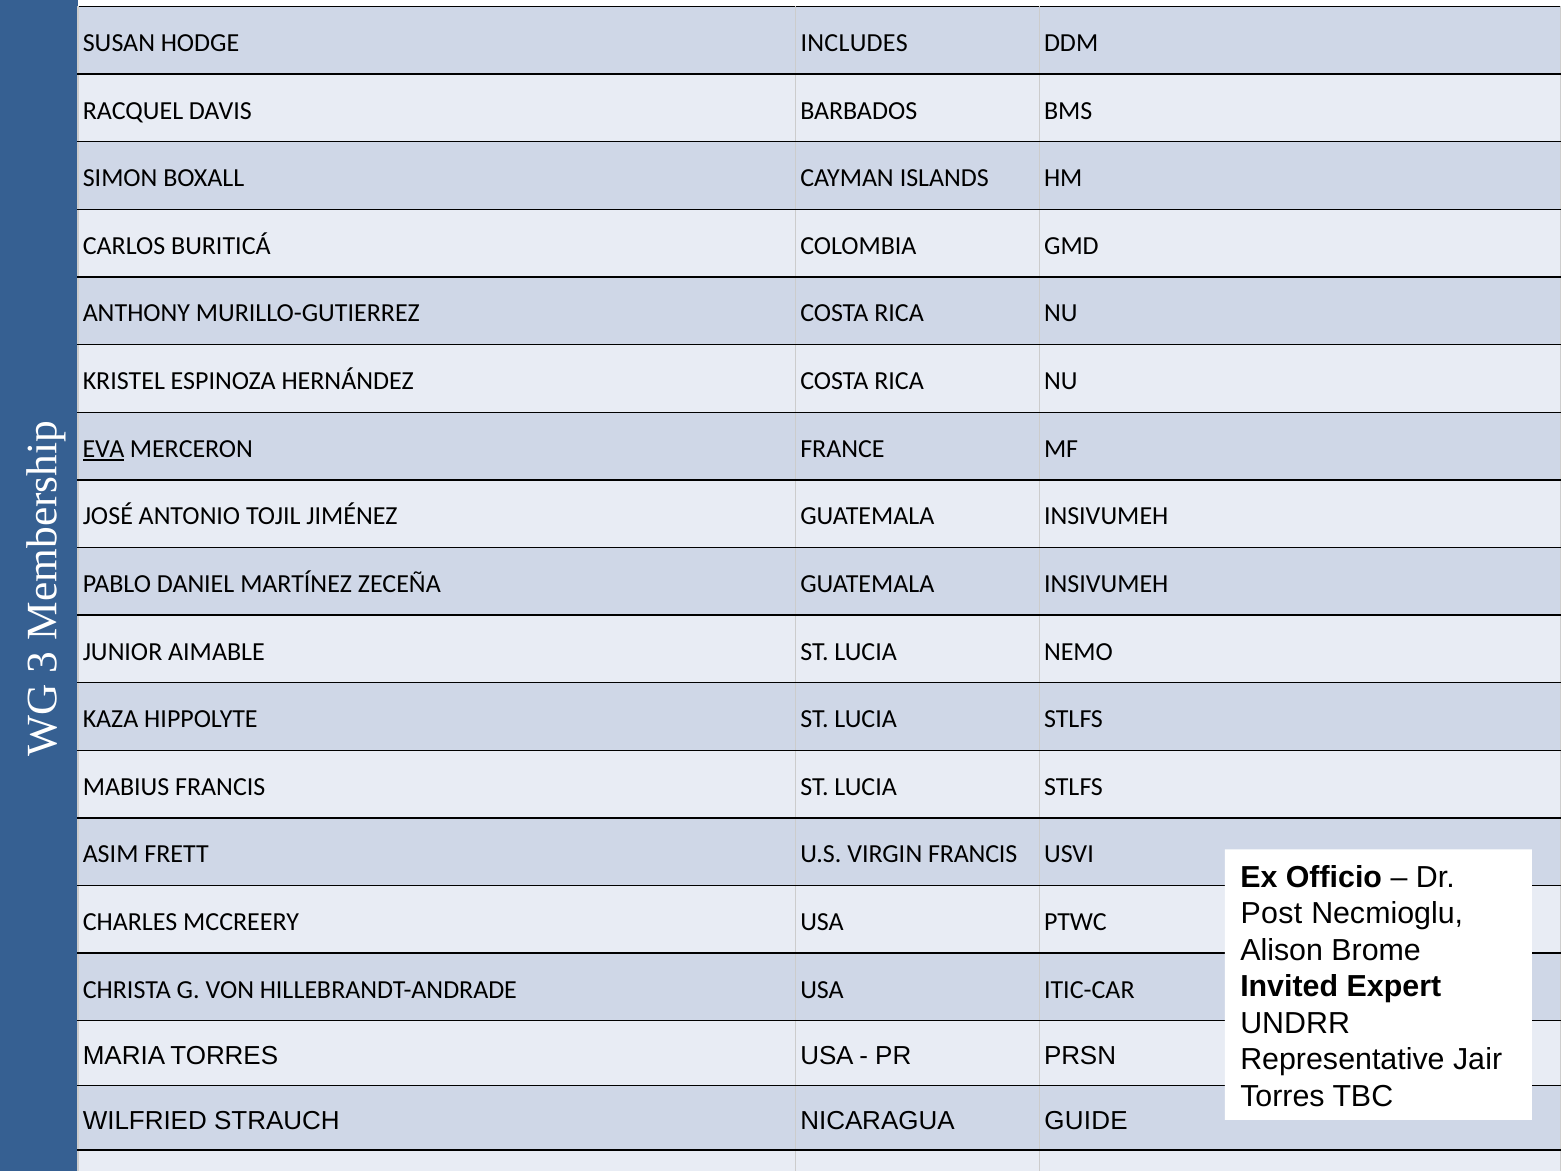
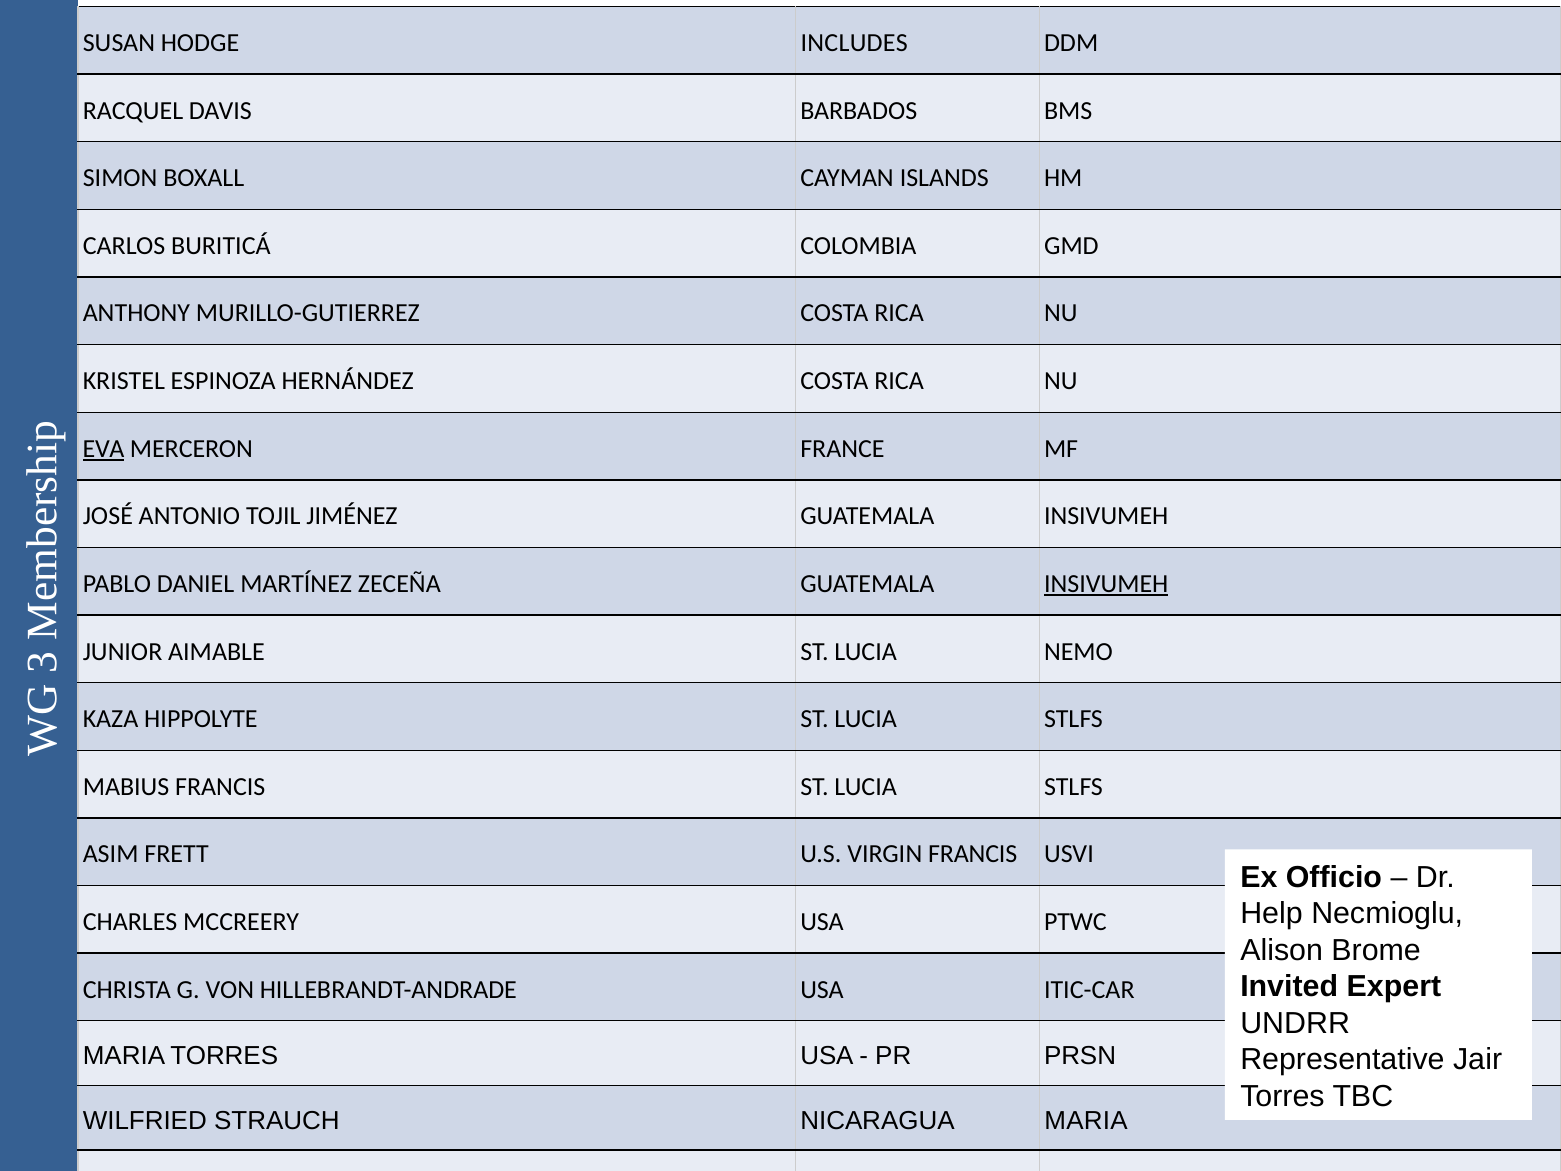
INSIVUMEH at (1106, 584) underline: none -> present
Post: Post -> Help
NICARAGUA GUIDE: GUIDE -> MARIA
